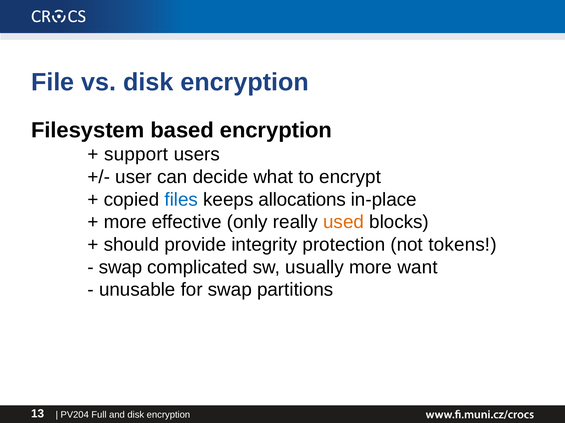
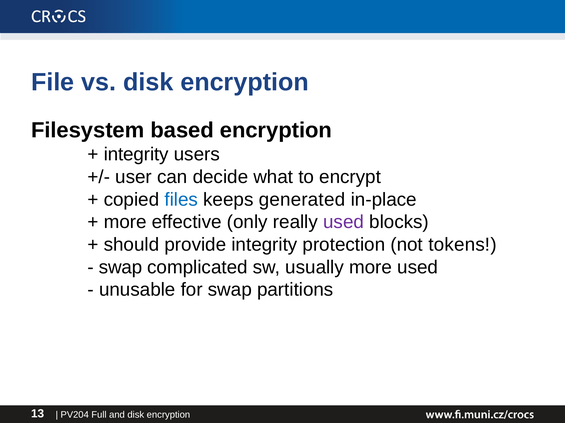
support at (136, 155): support -> integrity
allocations: allocations -> generated
used at (344, 222) colour: orange -> purple
more want: want -> used
